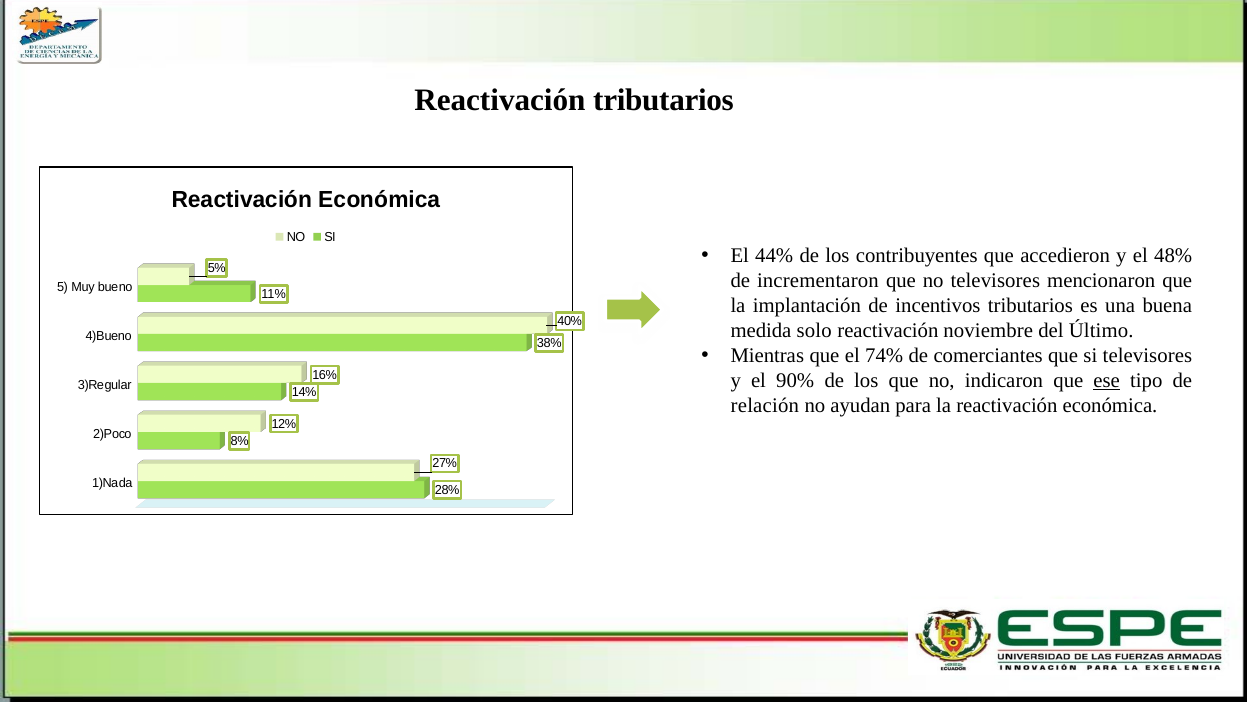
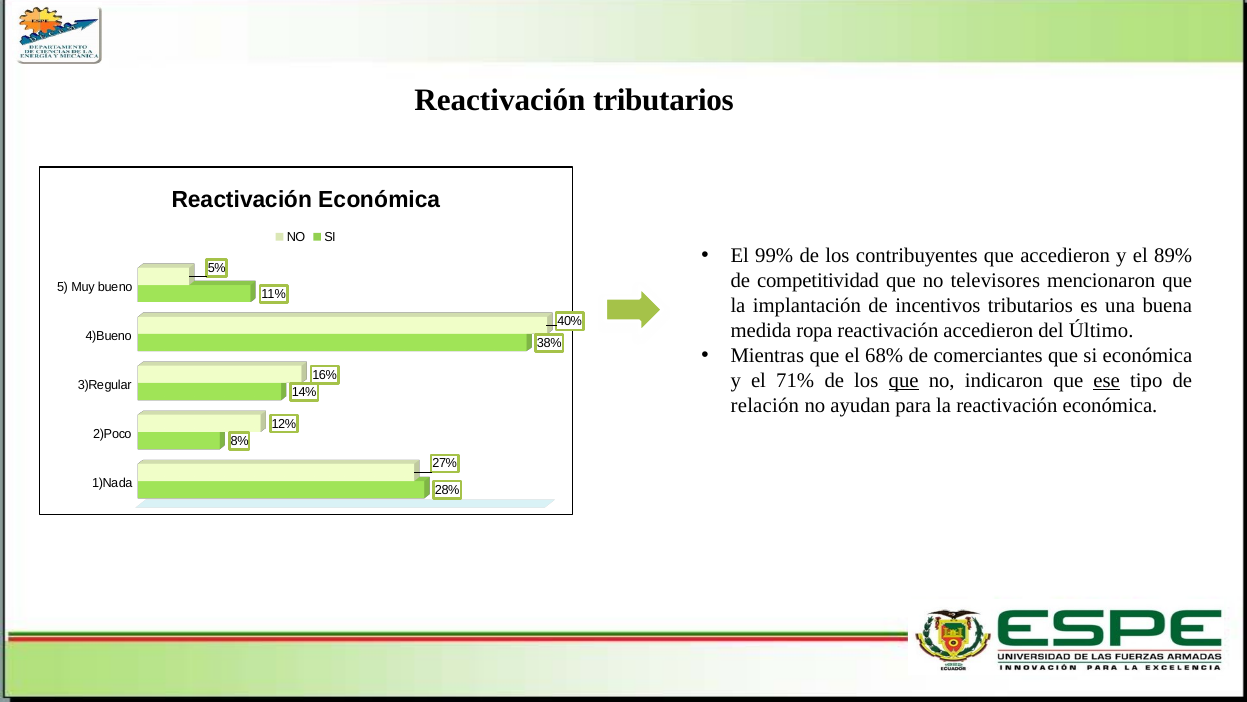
44%: 44% -> 99%
48%: 48% -> 89%
incrementaron: incrementaron -> competitividad
solo: solo -> ropa
reactivación noviembre: noviembre -> accedieron
74%: 74% -> 68%
si televisores: televisores -> económica
90%: 90% -> 71%
que at (904, 380) underline: none -> present
